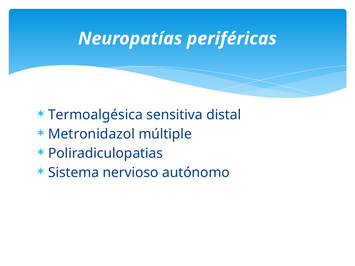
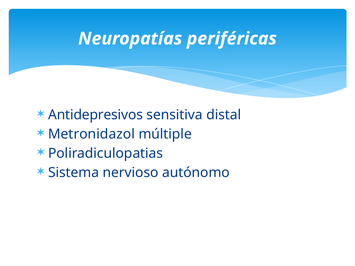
Termoalgésica: Termoalgésica -> Antidepresivos
